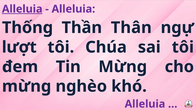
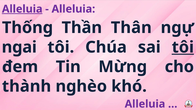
lượt: lượt -> ngai
tôi at (183, 47) underline: none -> present
mừng at (27, 86): mừng -> thành
